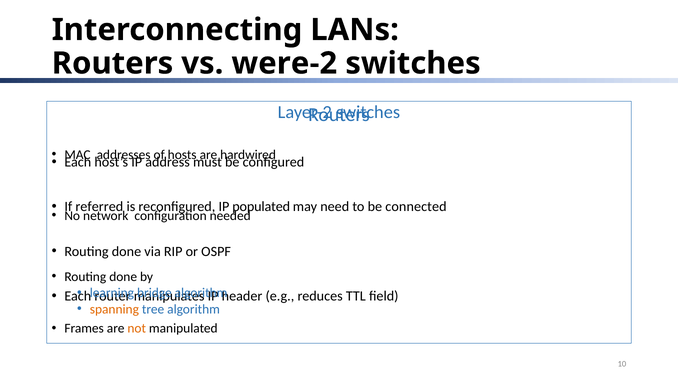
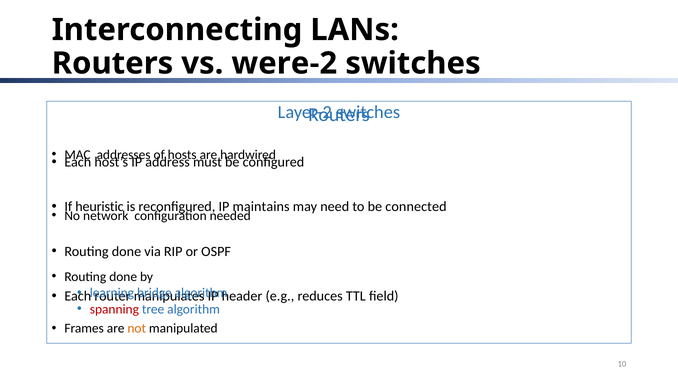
referred: referred -> heuristic
populated: populated -> maintains
spanning colour: orange -> red
